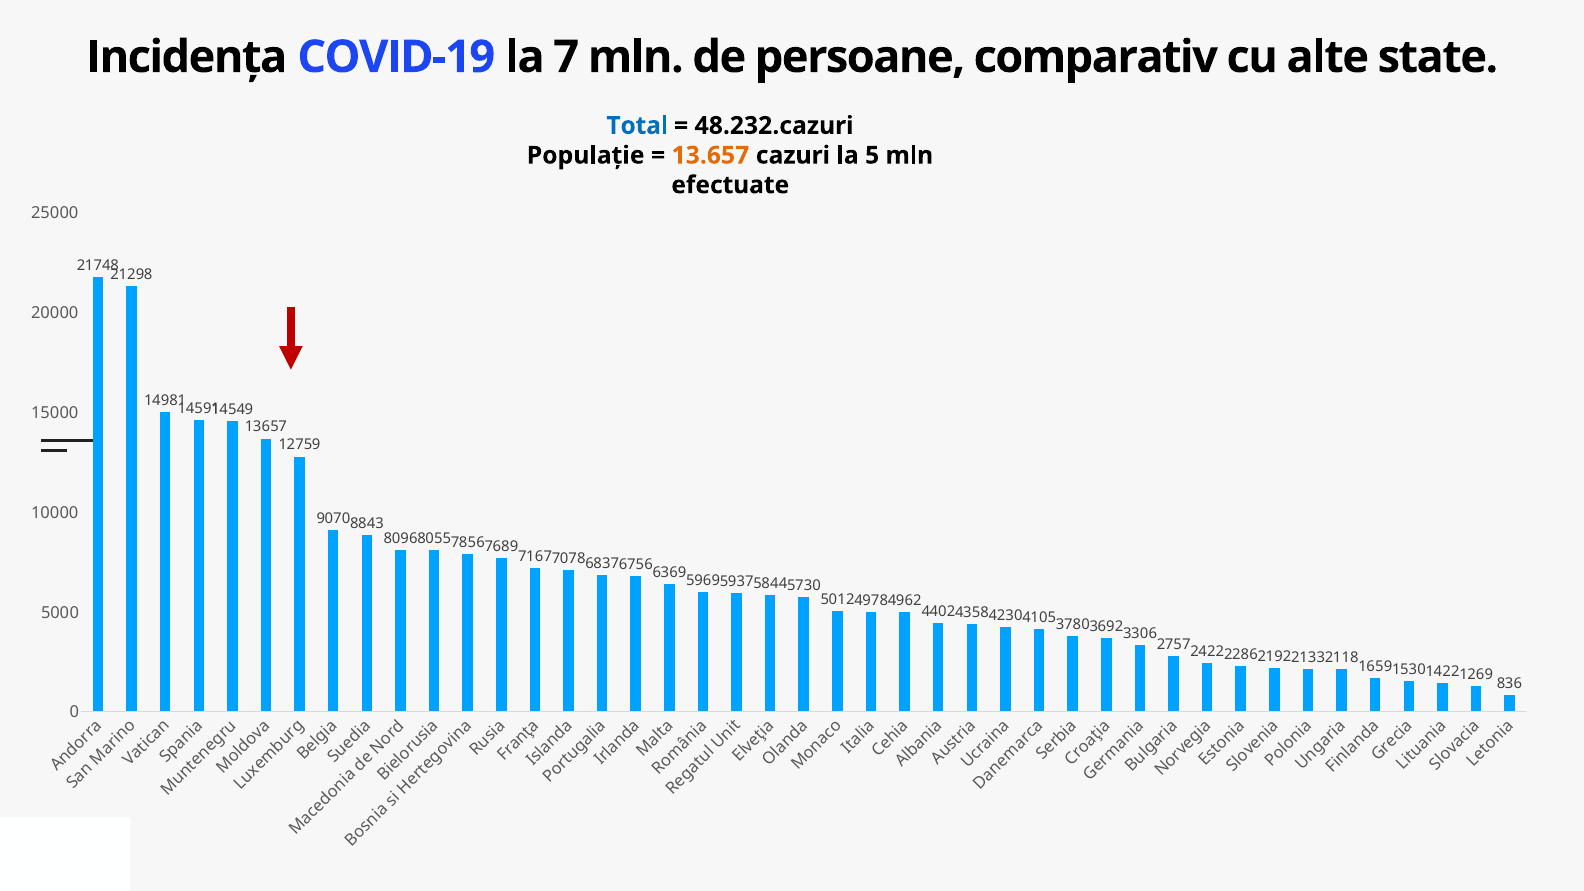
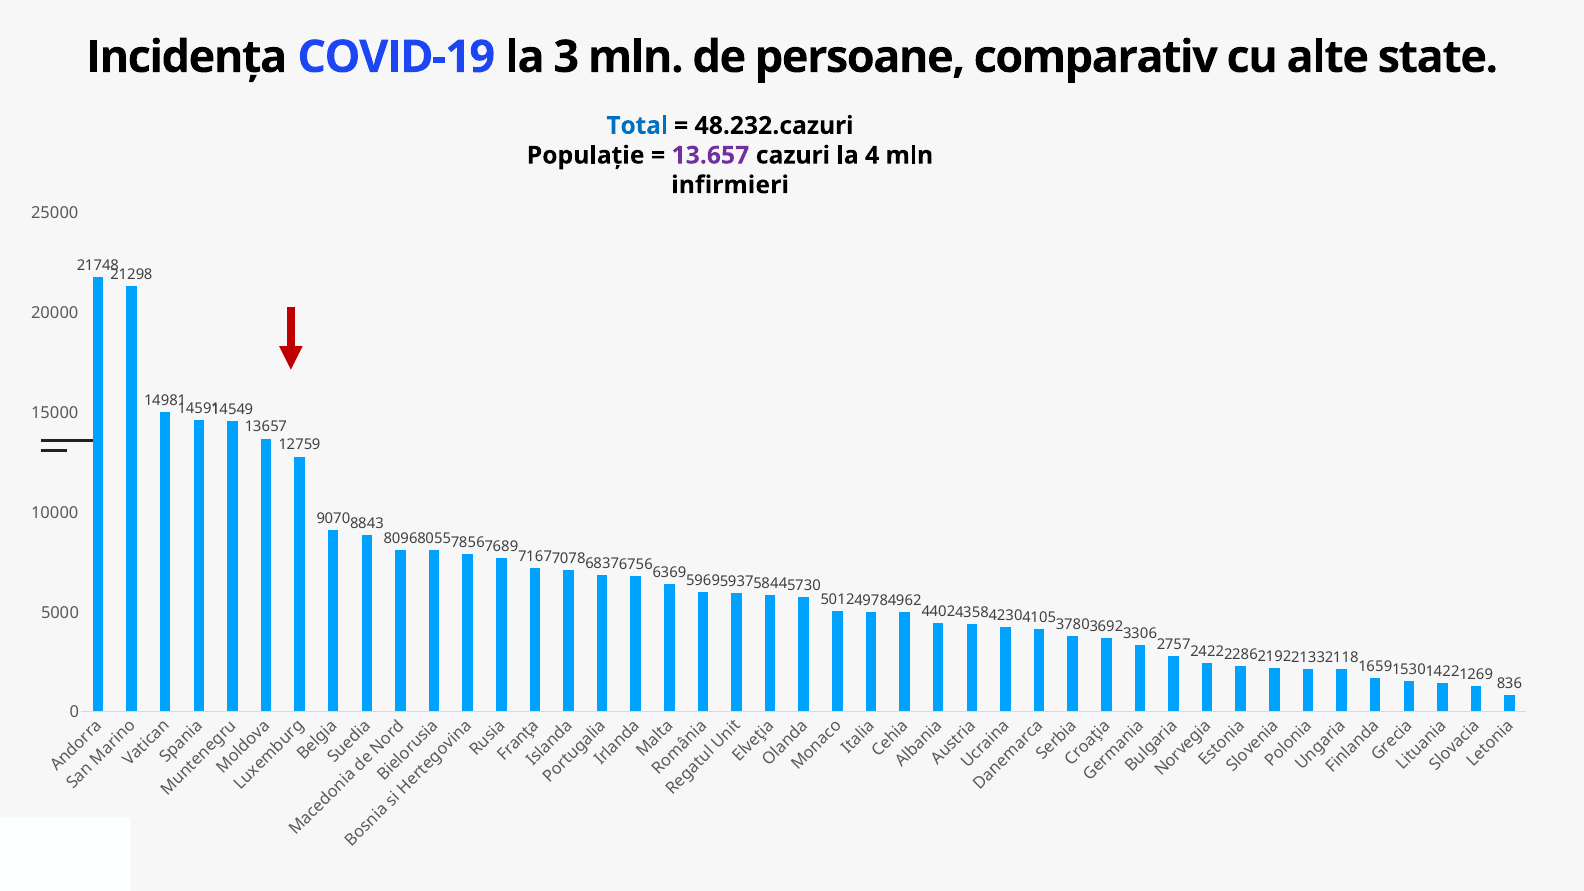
7: 7 -> 3
13.657 colour: orange -> purple
5: 5 -> 4
efectuate: efectuate -> infirmieri
